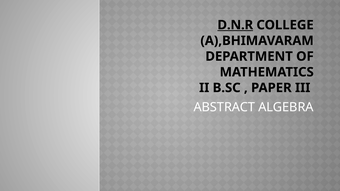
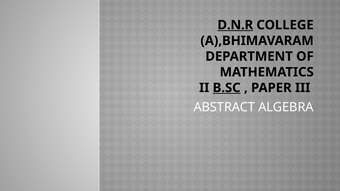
B.SC underline: none -> present
